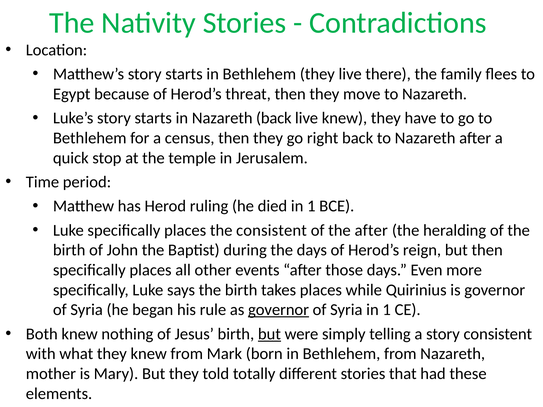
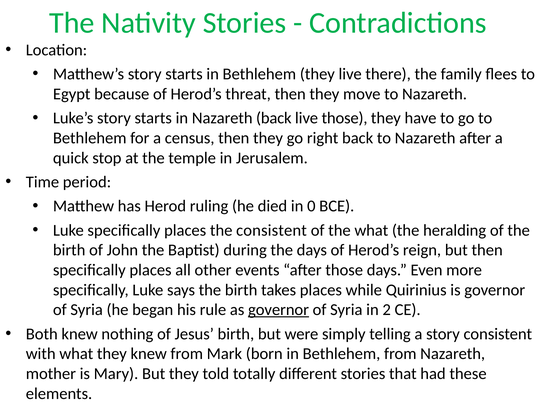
live knew: knew -> those
died in 1: 1 -> 0
the after: after -> what
Syria in 1: 1 -> 2
but at (269, 334) underline: present -> none
